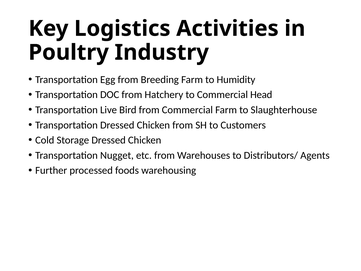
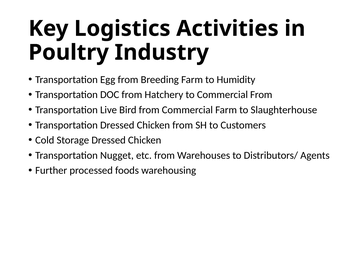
Commercial Head: Head -> From
